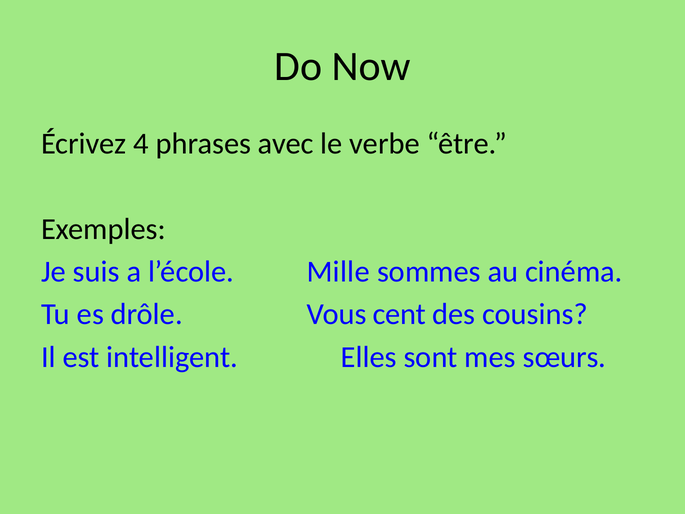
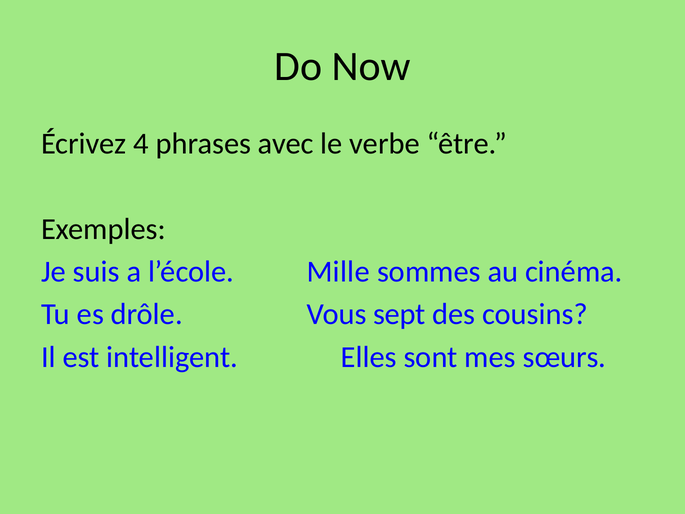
cent: cent -> sept
